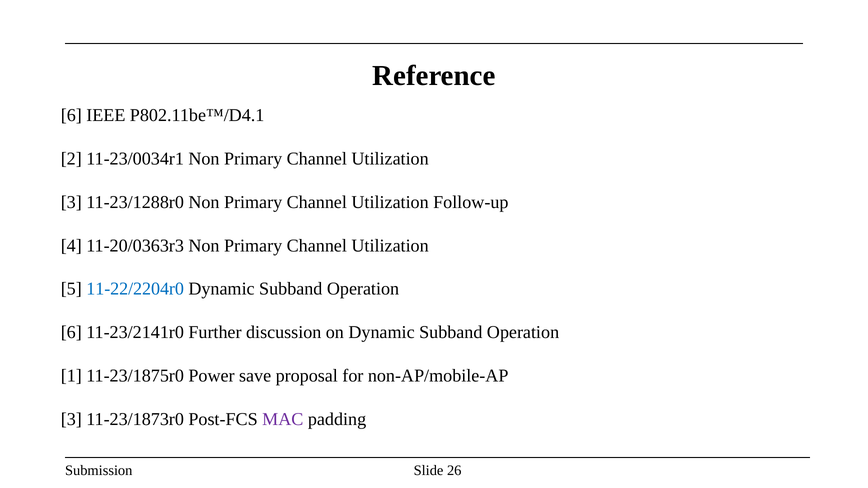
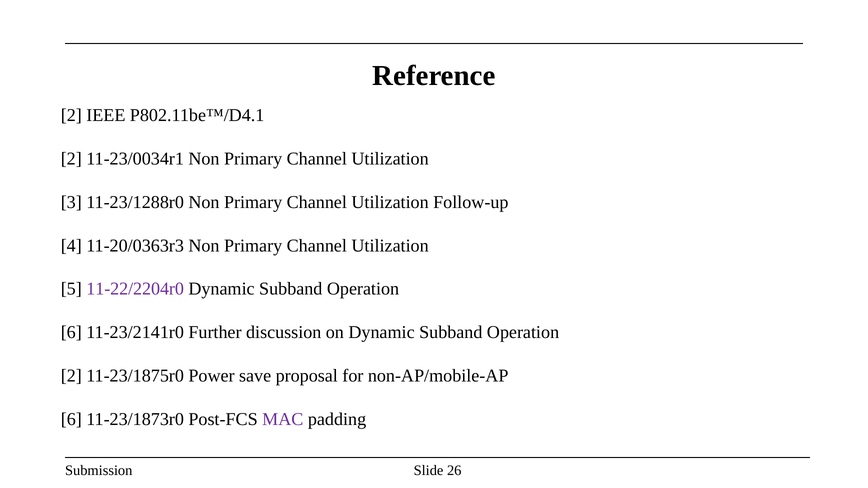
6 at (71, 116): 6 -> 2
11-22/2204r0 colour: blue -> purple
1 at (71, 376): 1 -> 2
3 at (71, 419): 3 -> 6
